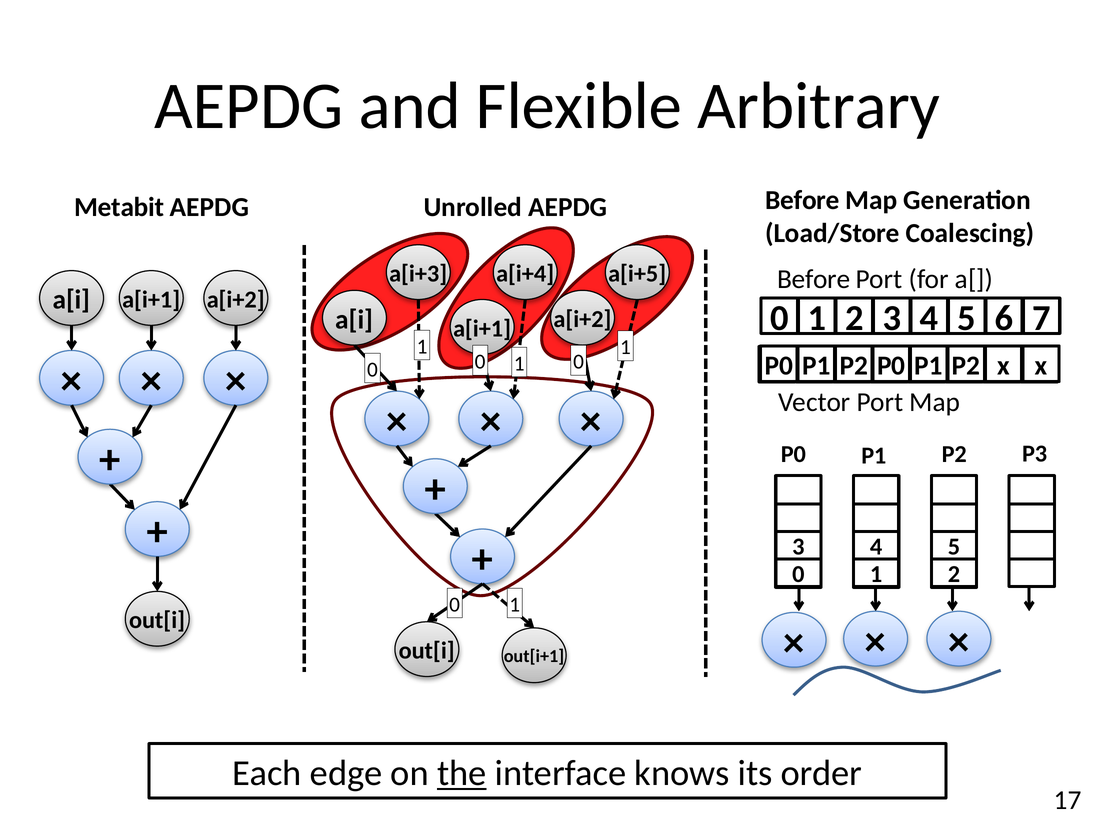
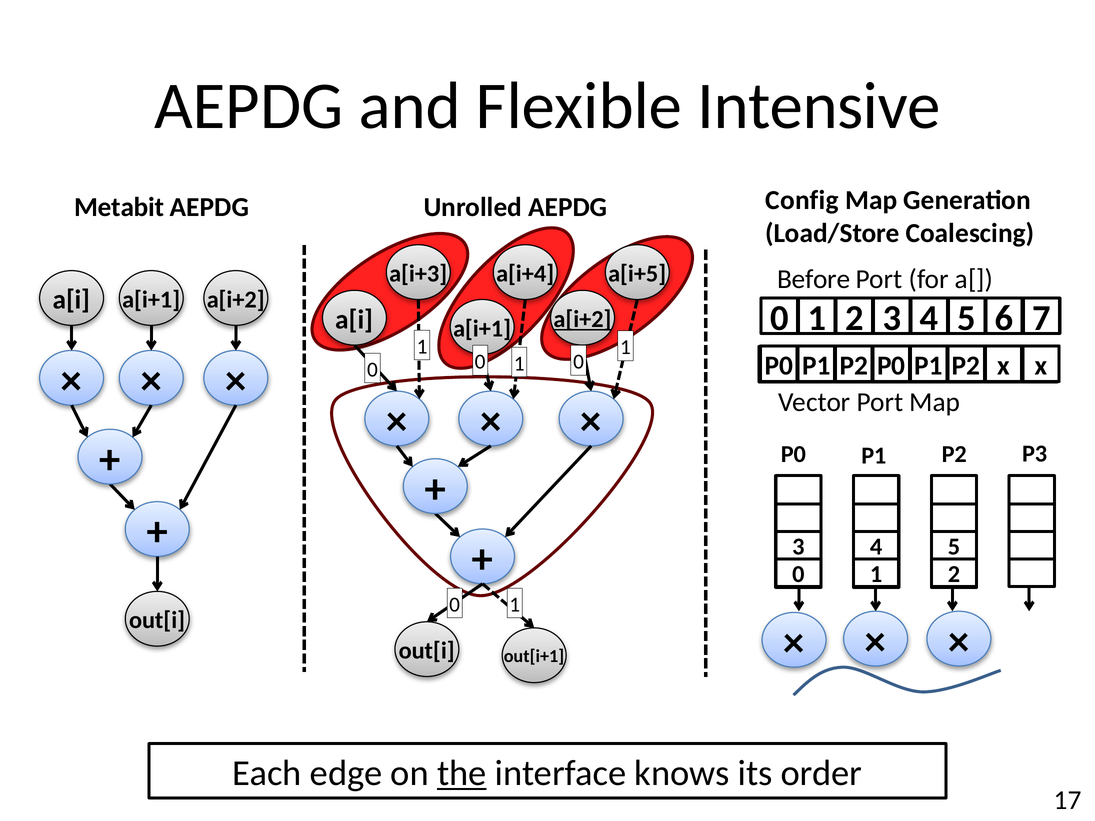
Arbitrary: Arbitrary -> Intensive
AEPDG Before: Before -> Config
a[i+2 at (582, 319) underline: none -> present
